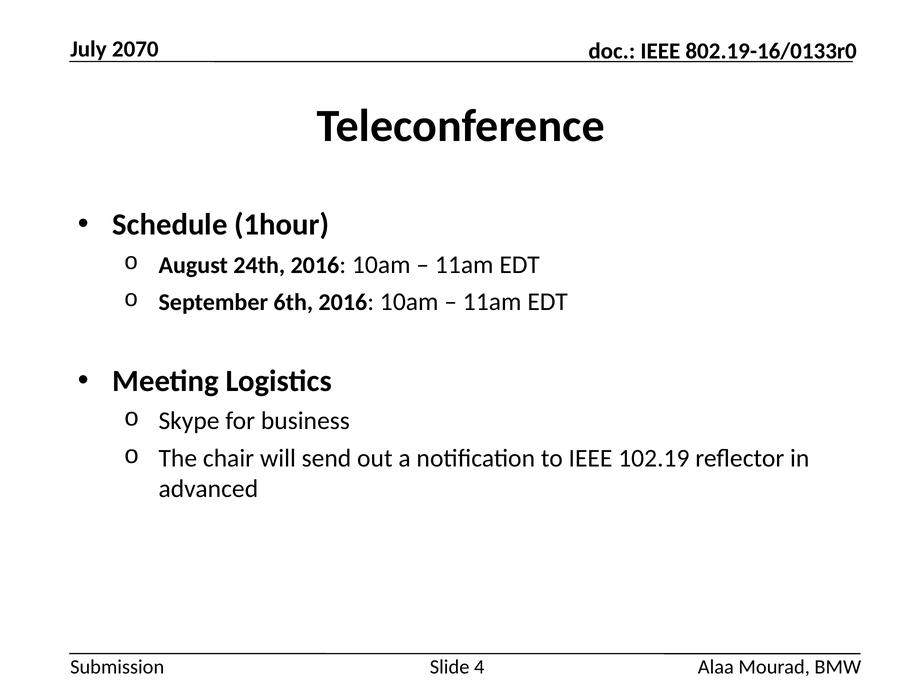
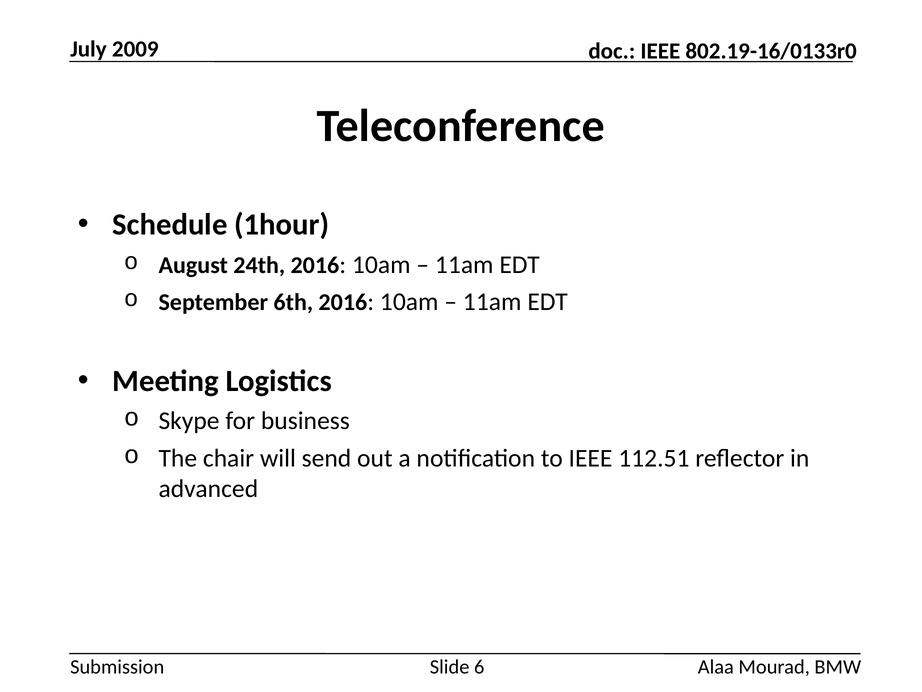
2070: 2070 -> 2009
102.19: 102.19 -> 112.51
4: 4 -> 6
